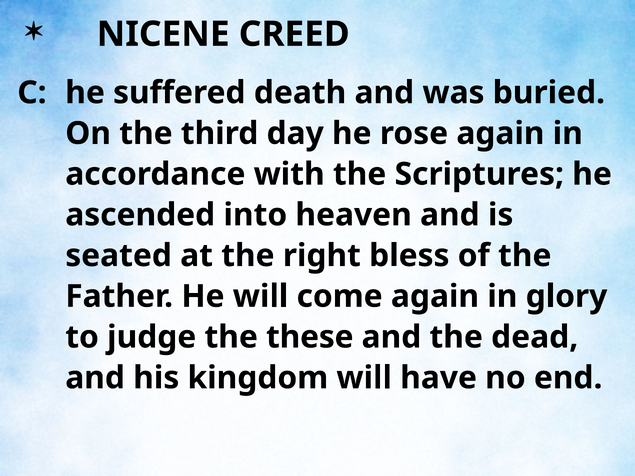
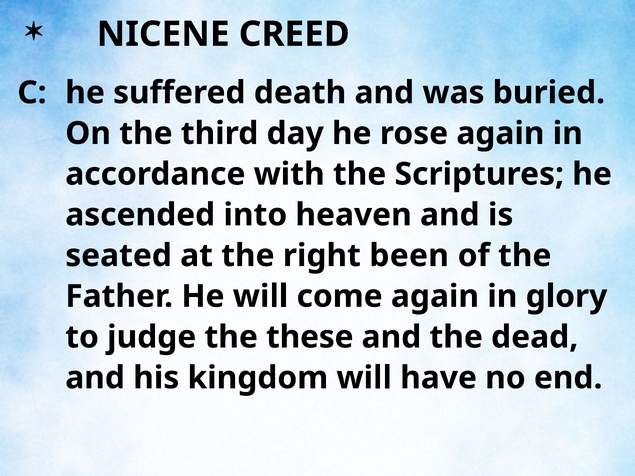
bless: bless -> been
